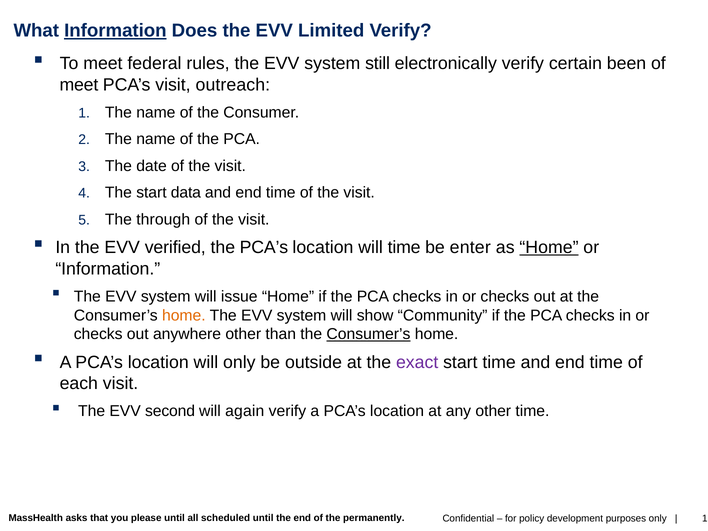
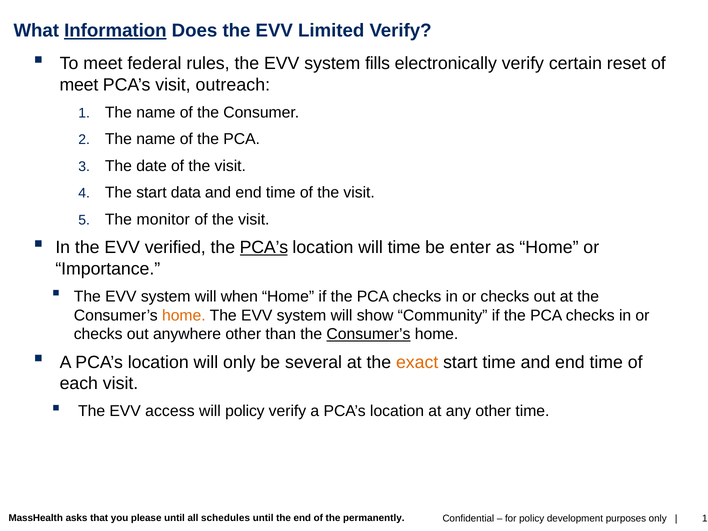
still: still -> fills
been: been -> reset
through: through -> monitor
PCA’s at (264, 247) underline: none -> present
Home at (549, 247) underline: present -> none
Information at (108, 269): Information -> Importance
issue: issue -> when
outside: outside -> several
exact colour: purple -> orange
second: second -> access
will again: again -> policy
scheduled: scheduled -> schedules
